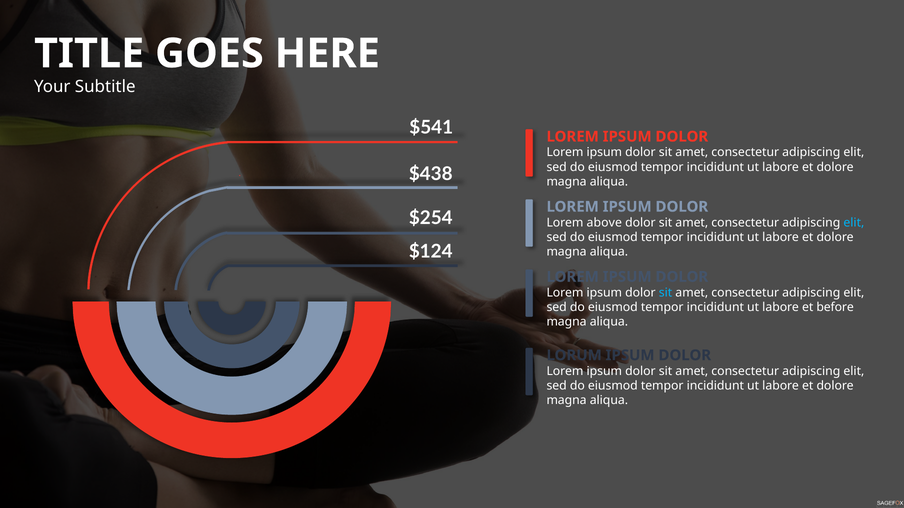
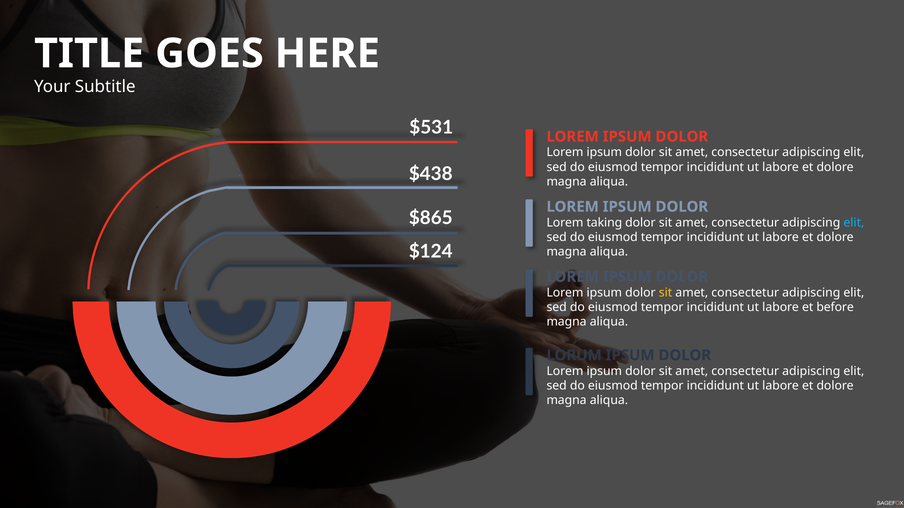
$541: $541 -> $531
$254: $254 -> $865
above: above -> taking
sit at (665, 293) colour: light blue -> yellow
